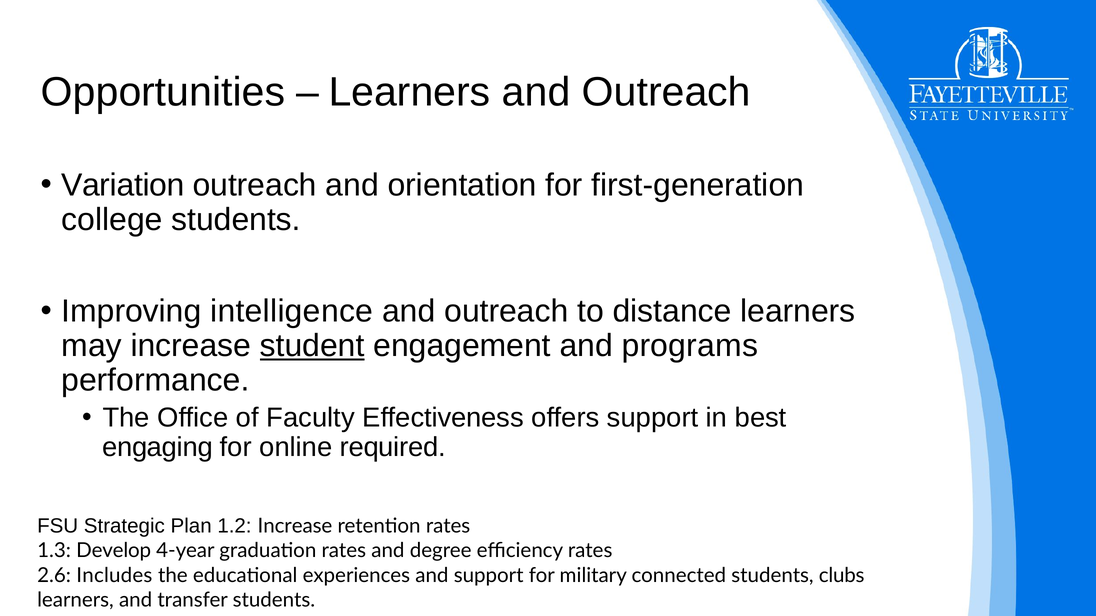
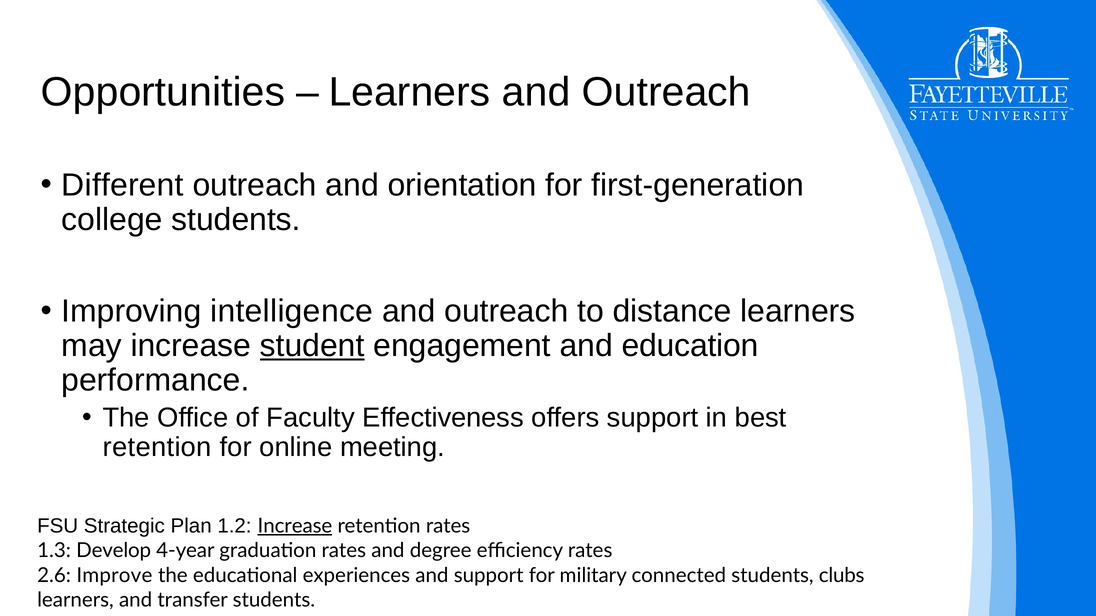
Variation: Variation -> Different
programs: programs -> education
engaging at (158, 448): engaging -> retention
required: required -> meeting
Increase at (295, 526) underline: none -> present
Includes: Includes -> Improve
